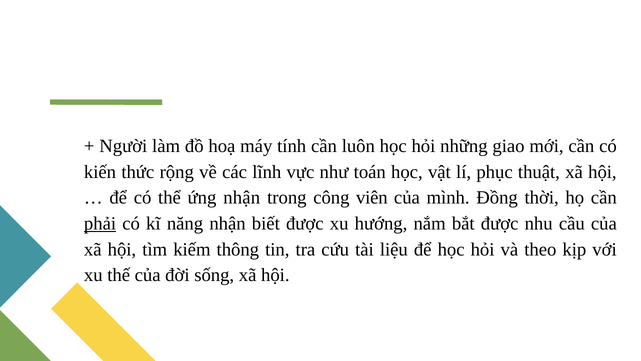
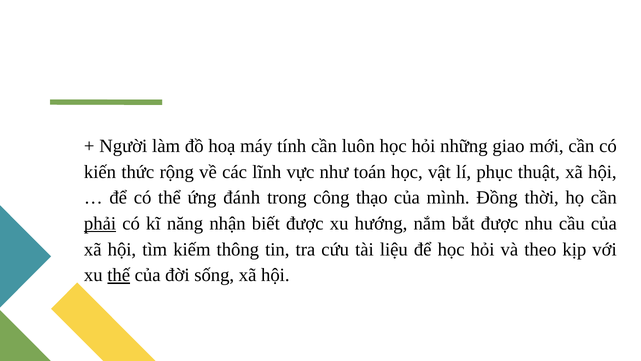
ứng nhận: nhận -> đánh
viên: viên -> thạo
thế underline: none -> present
